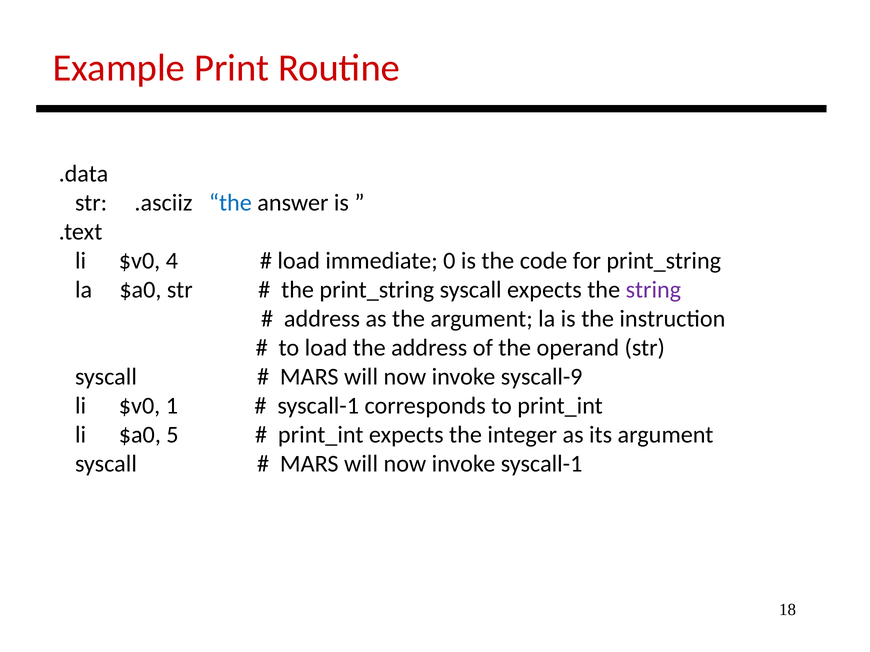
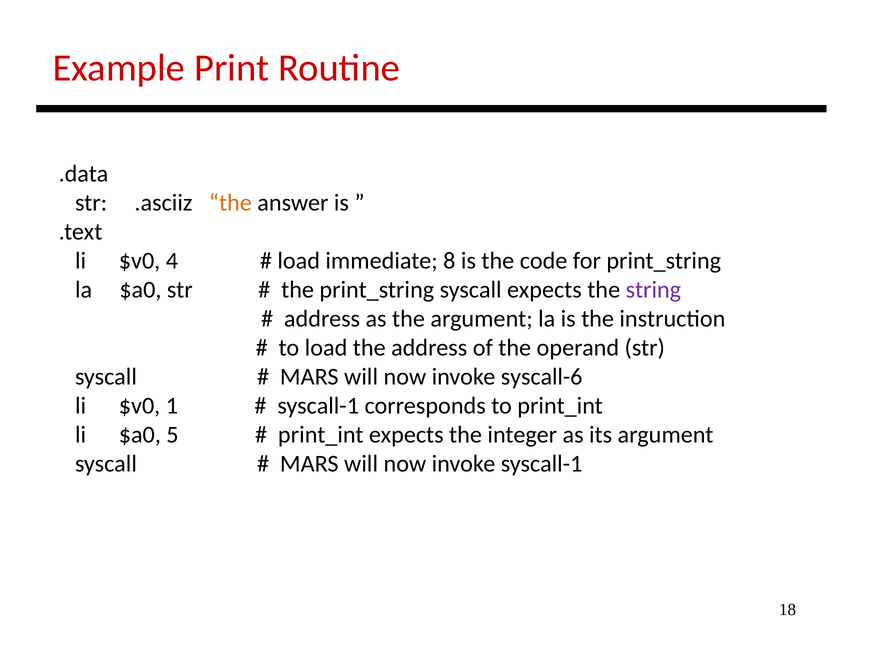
the at (230, 203) colour: blue -> orange
0: 0 -> 8
syscall-9: syscall-9 -> syscall-6
